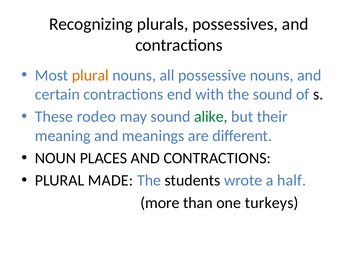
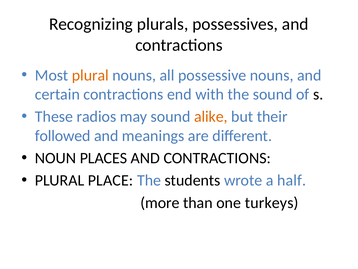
rodeo: rodeo -> radios
alike colour: green -> orange
meaning: meaning -> followed
MADE: MADE -> PLACE
